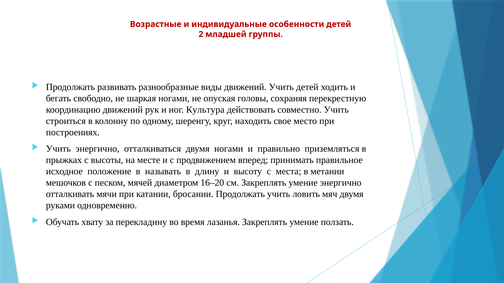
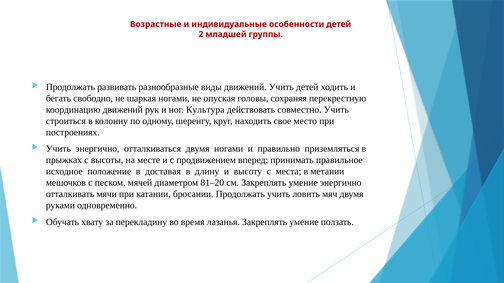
называть: называть -> доставая
16–20: 16–20 -> 81–20
